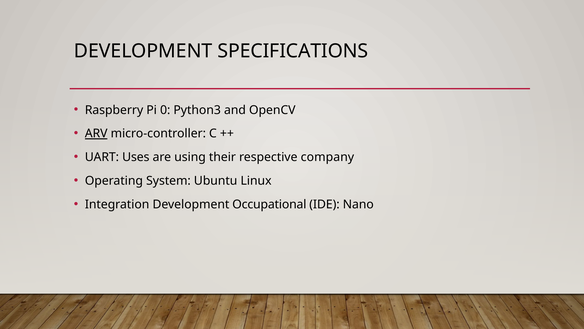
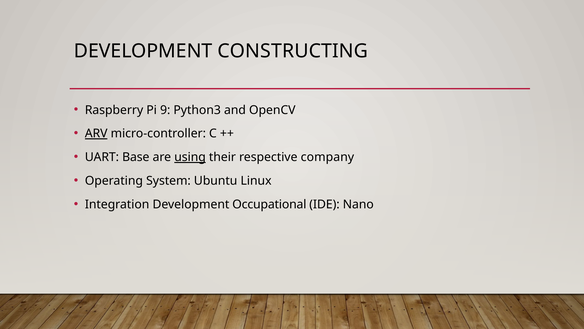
SPECIFICATIONS: SPECIFICATIONS -> CONSTRUCTING
0: 0 -> 9
Uses: Uses -> Base
using underline: none -> present
